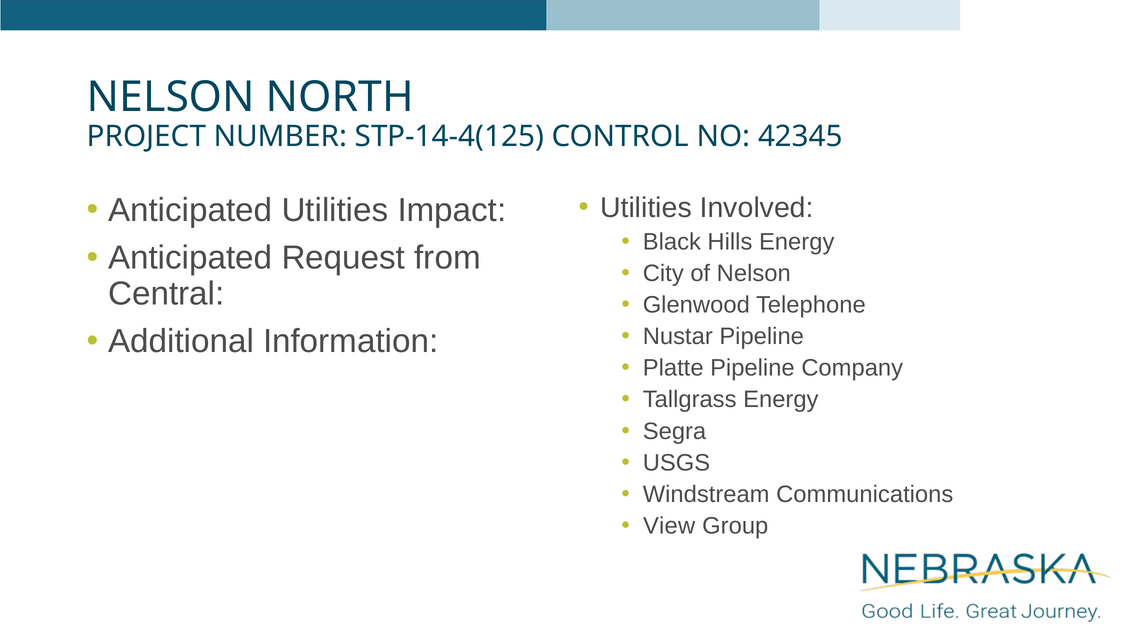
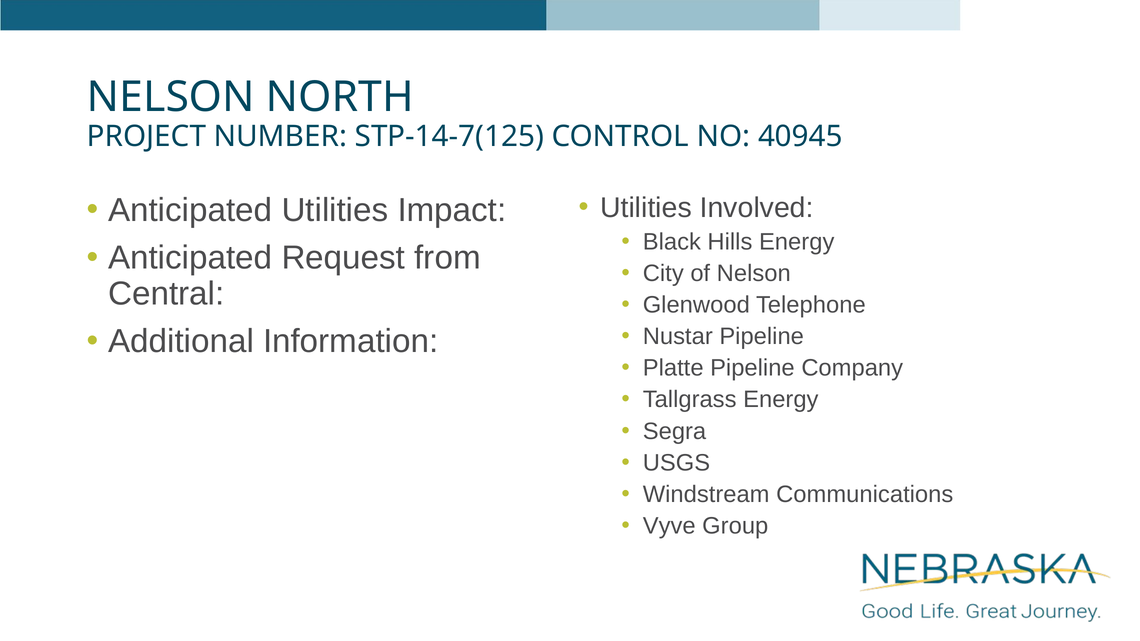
STP-14-4(125: STP-14-4(125 -> STP-14-7(125
42345: 42345 -> 40945
View: View -> Vyve
